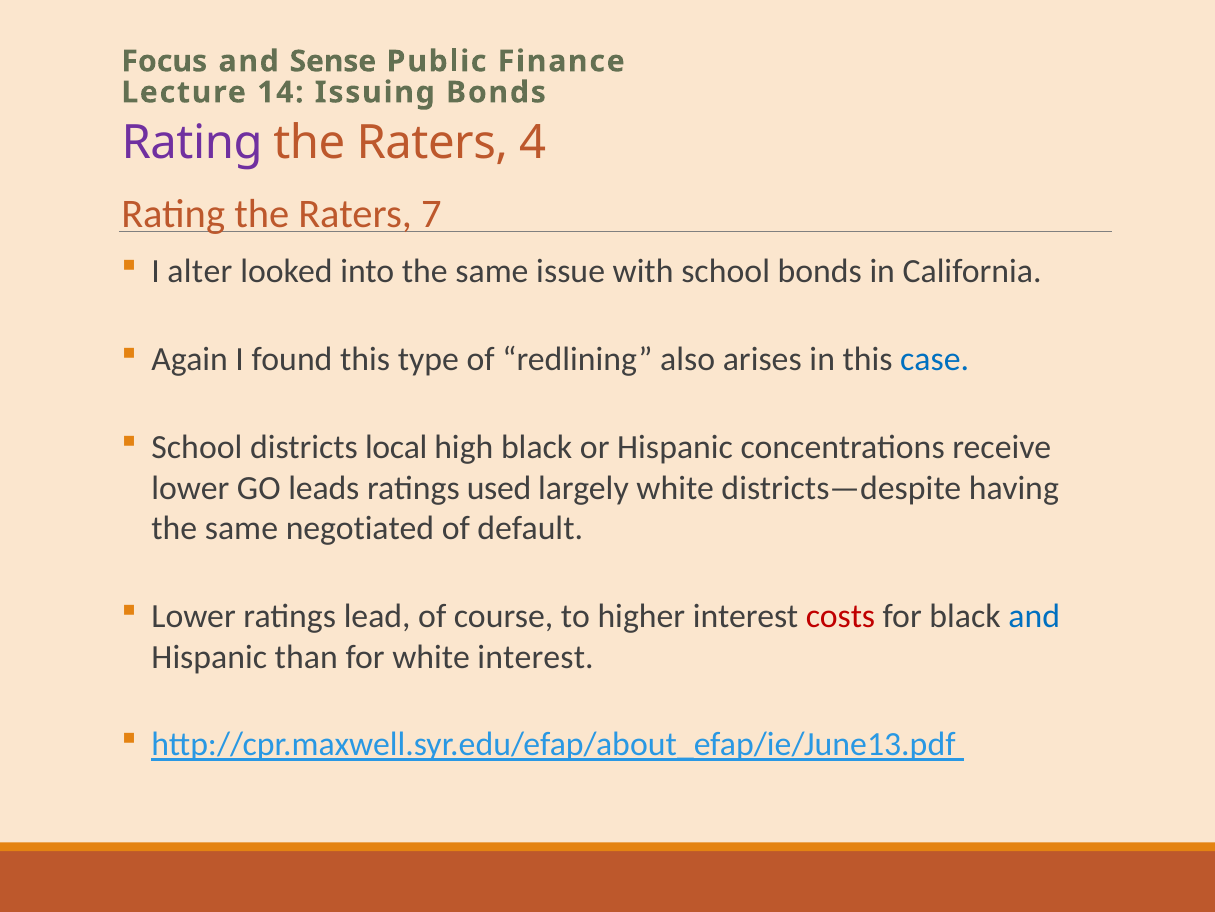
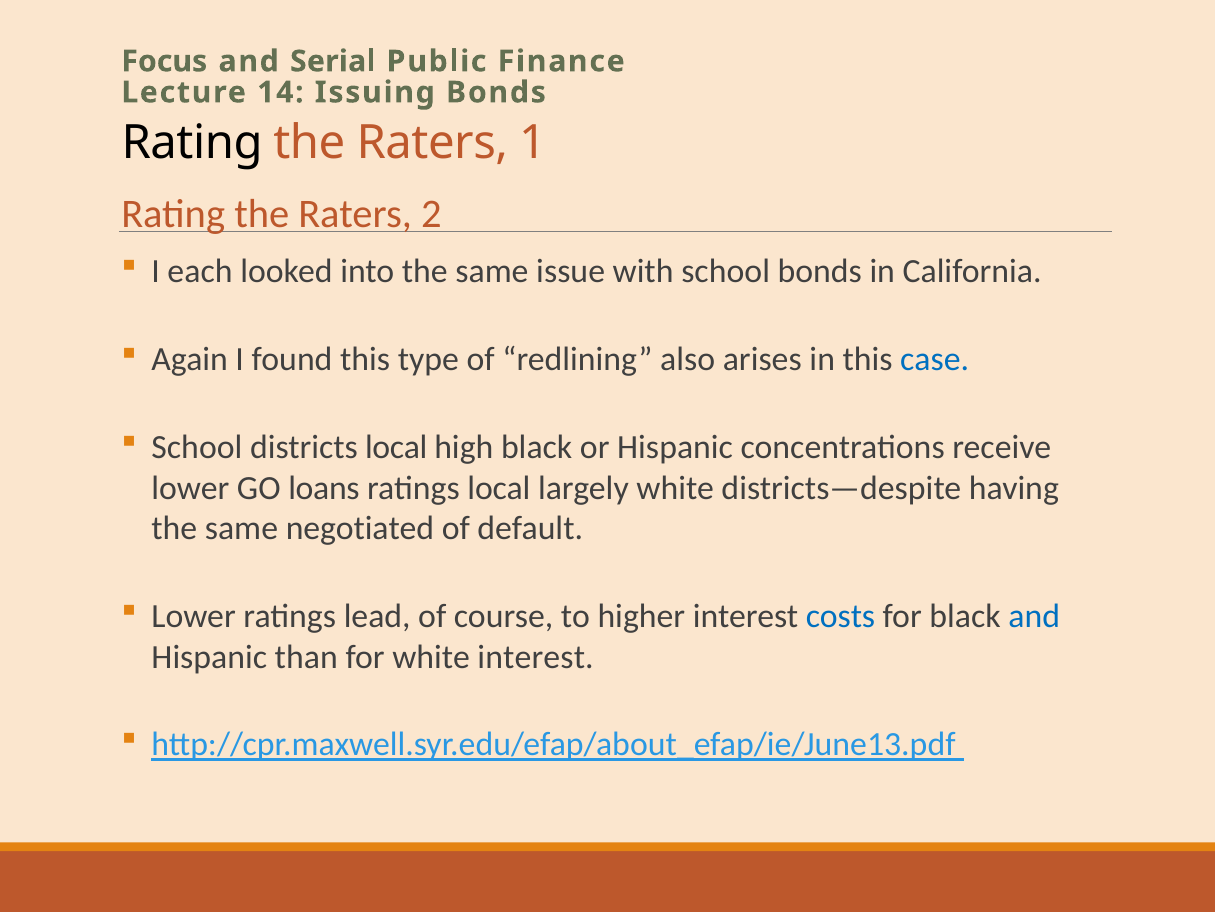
Sense: Sense -> Serial
Rating at (192, 143) colour: purple -> black
4: 4 -> 1
7: 7 -> 2
alter: alter -> each
leads: leads -> loans
ratings used: used -> local
costs colour: red -> blue
